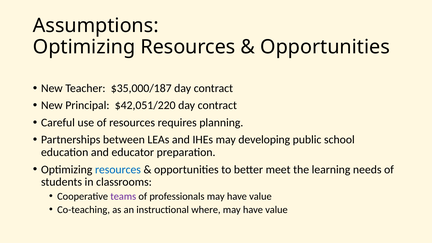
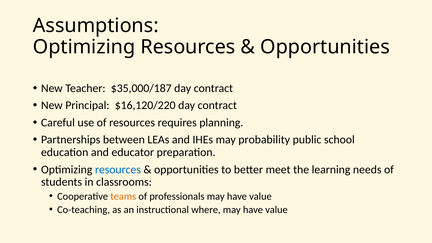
$42,051/220: $42,051/220 -> $16,120/220
developing: developing -> probability
teams colour: purple -> orange
